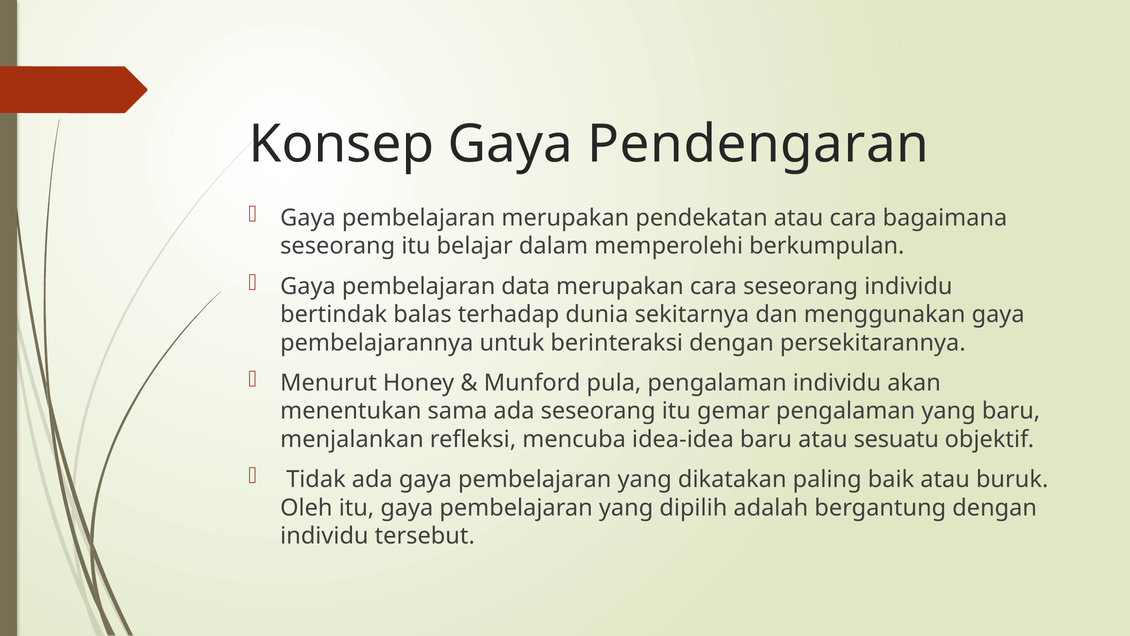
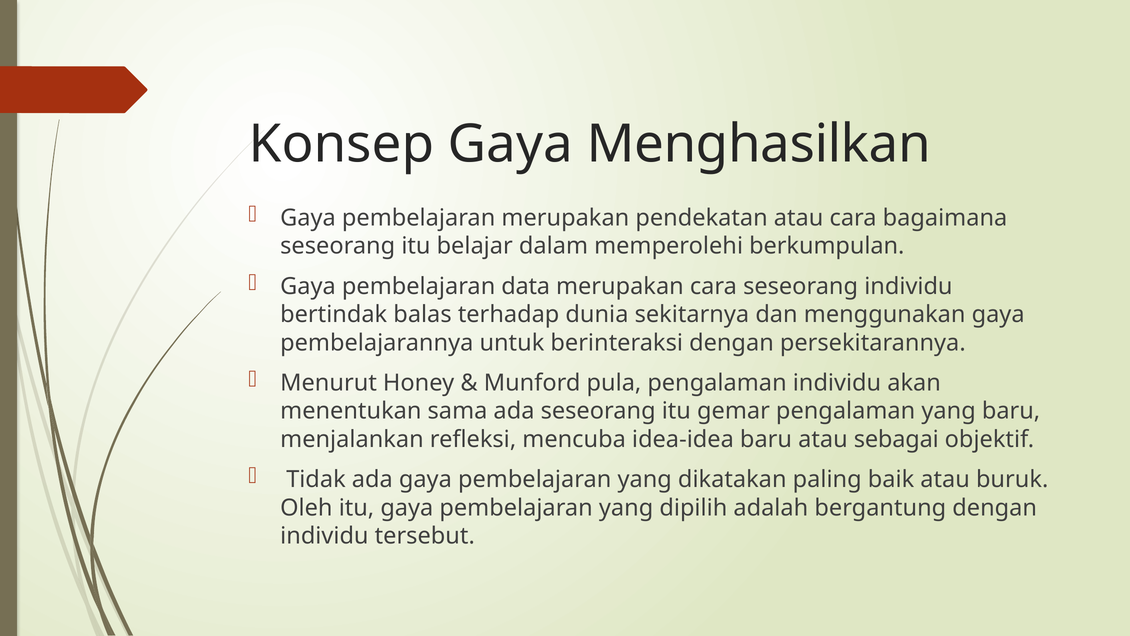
Pendengaran: Pendengaran -> Menghasilkan
sesuatu: sesuatu -> sebagai
